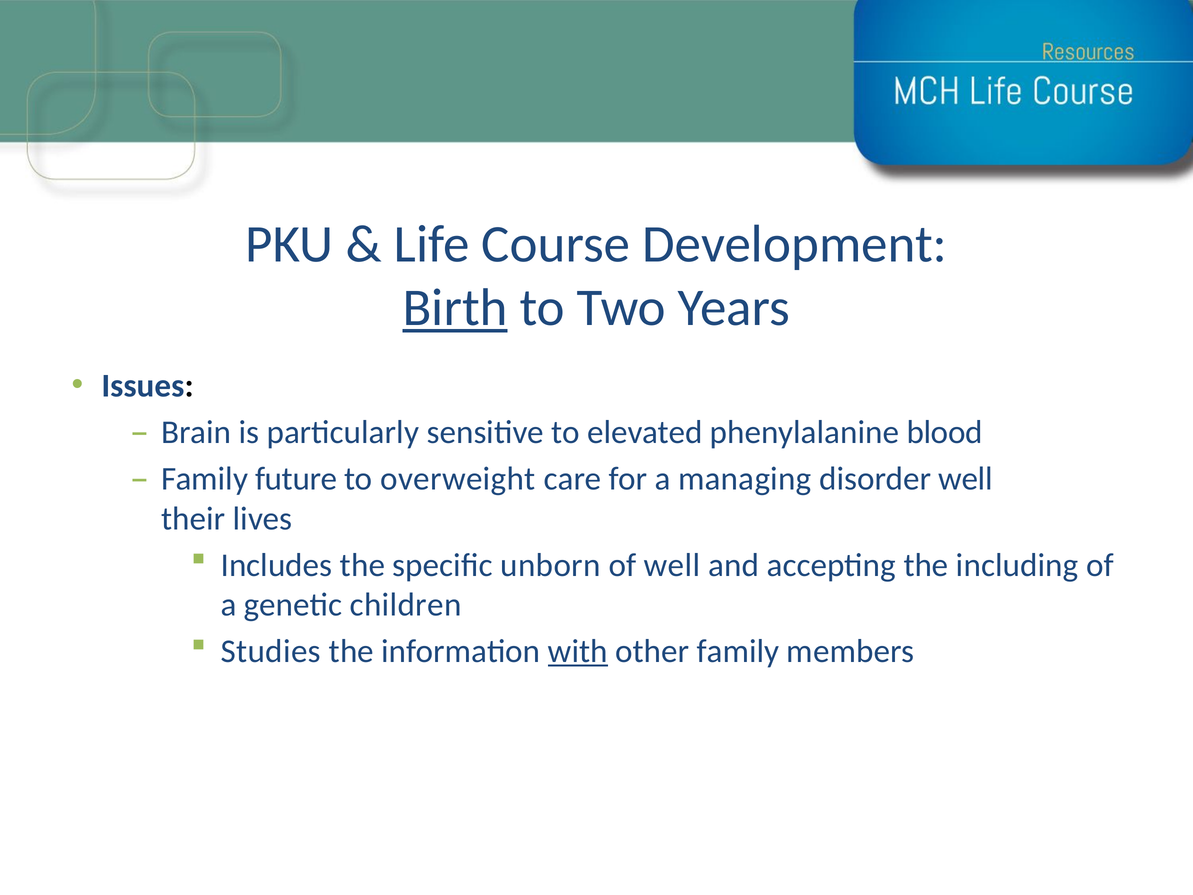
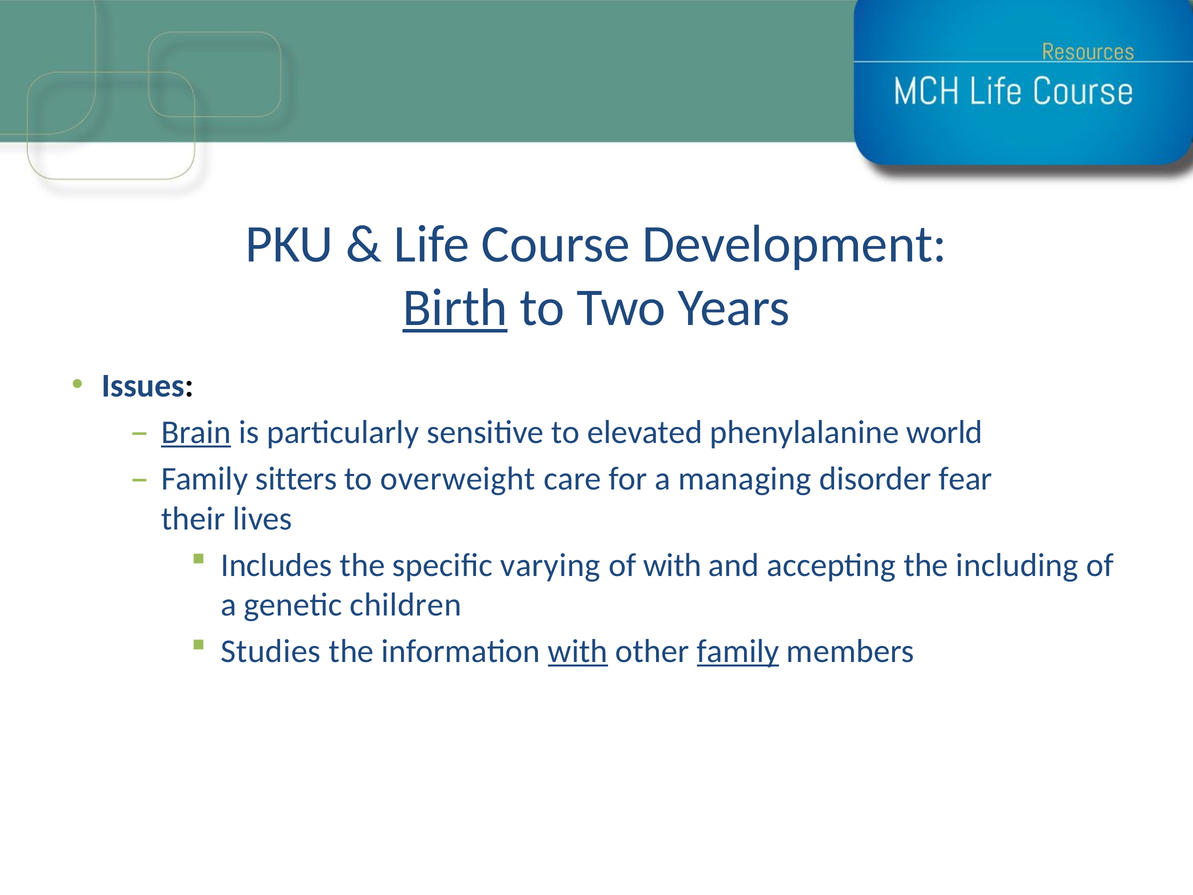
Brain underline: none -> present
blood: blood -> world
future: future -> sitters
disorder well: well -> fear
unborn: unborn -> varying
of well: well -> with
family at (738, 651) underline: none -> present
